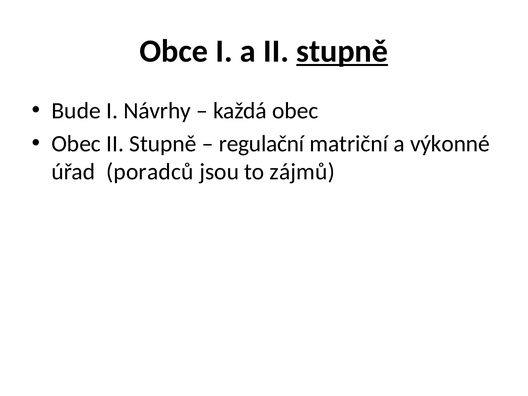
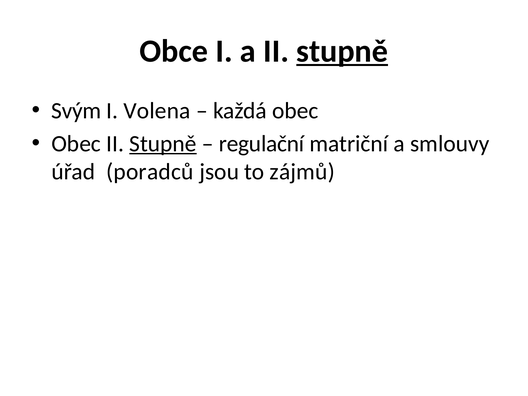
Bude: Bude -> Svým
Návrhy: Návrhy -> Volena
Stupně at (163, 144) underline: none -> present
výkonné: výkonné -> smlouvy
